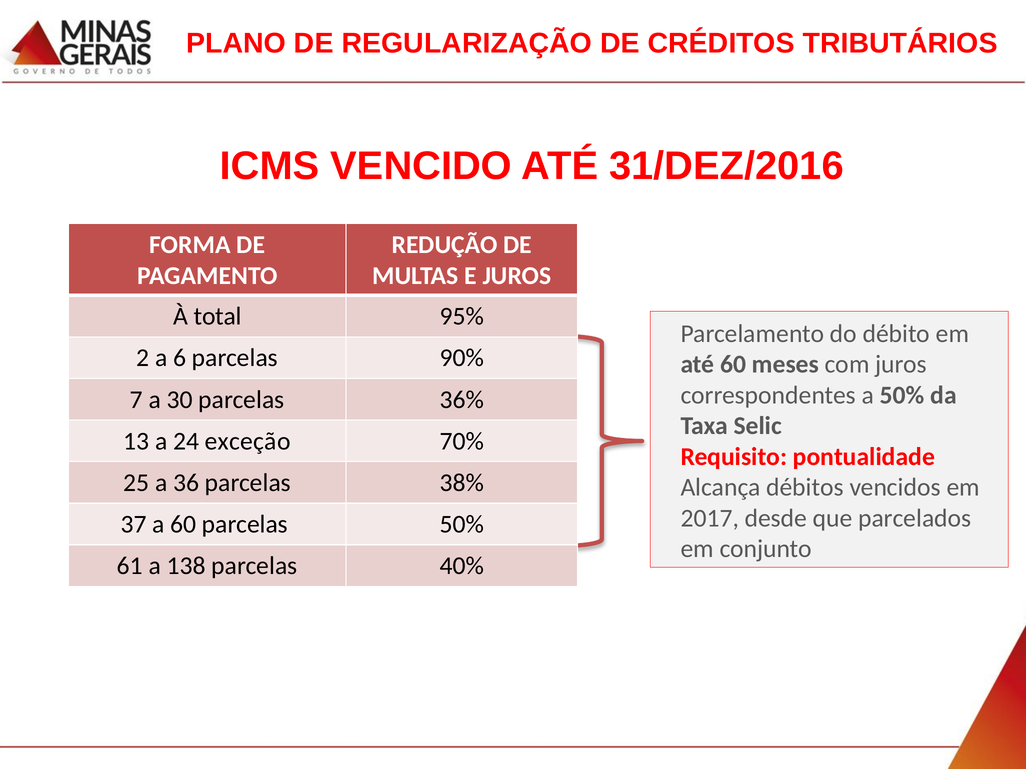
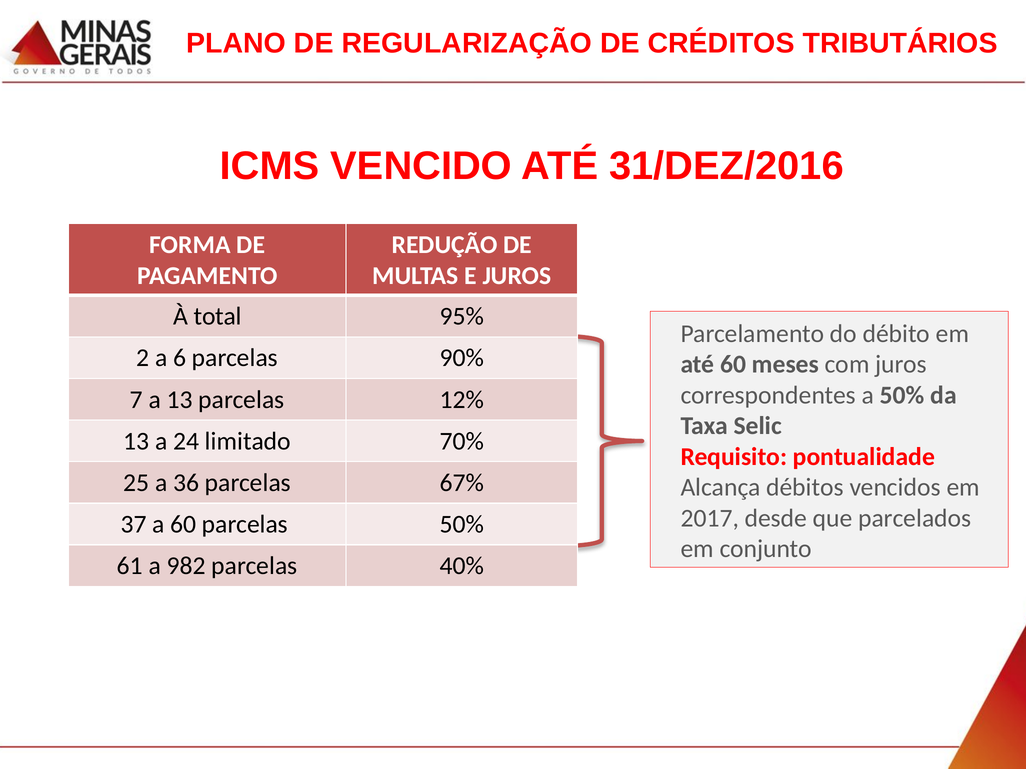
a 30: 30 -> 13
36%: 36% -> 12%
exceção: exceção -> limitado
38%: 38% -> 67%
138: 138 -> 982
